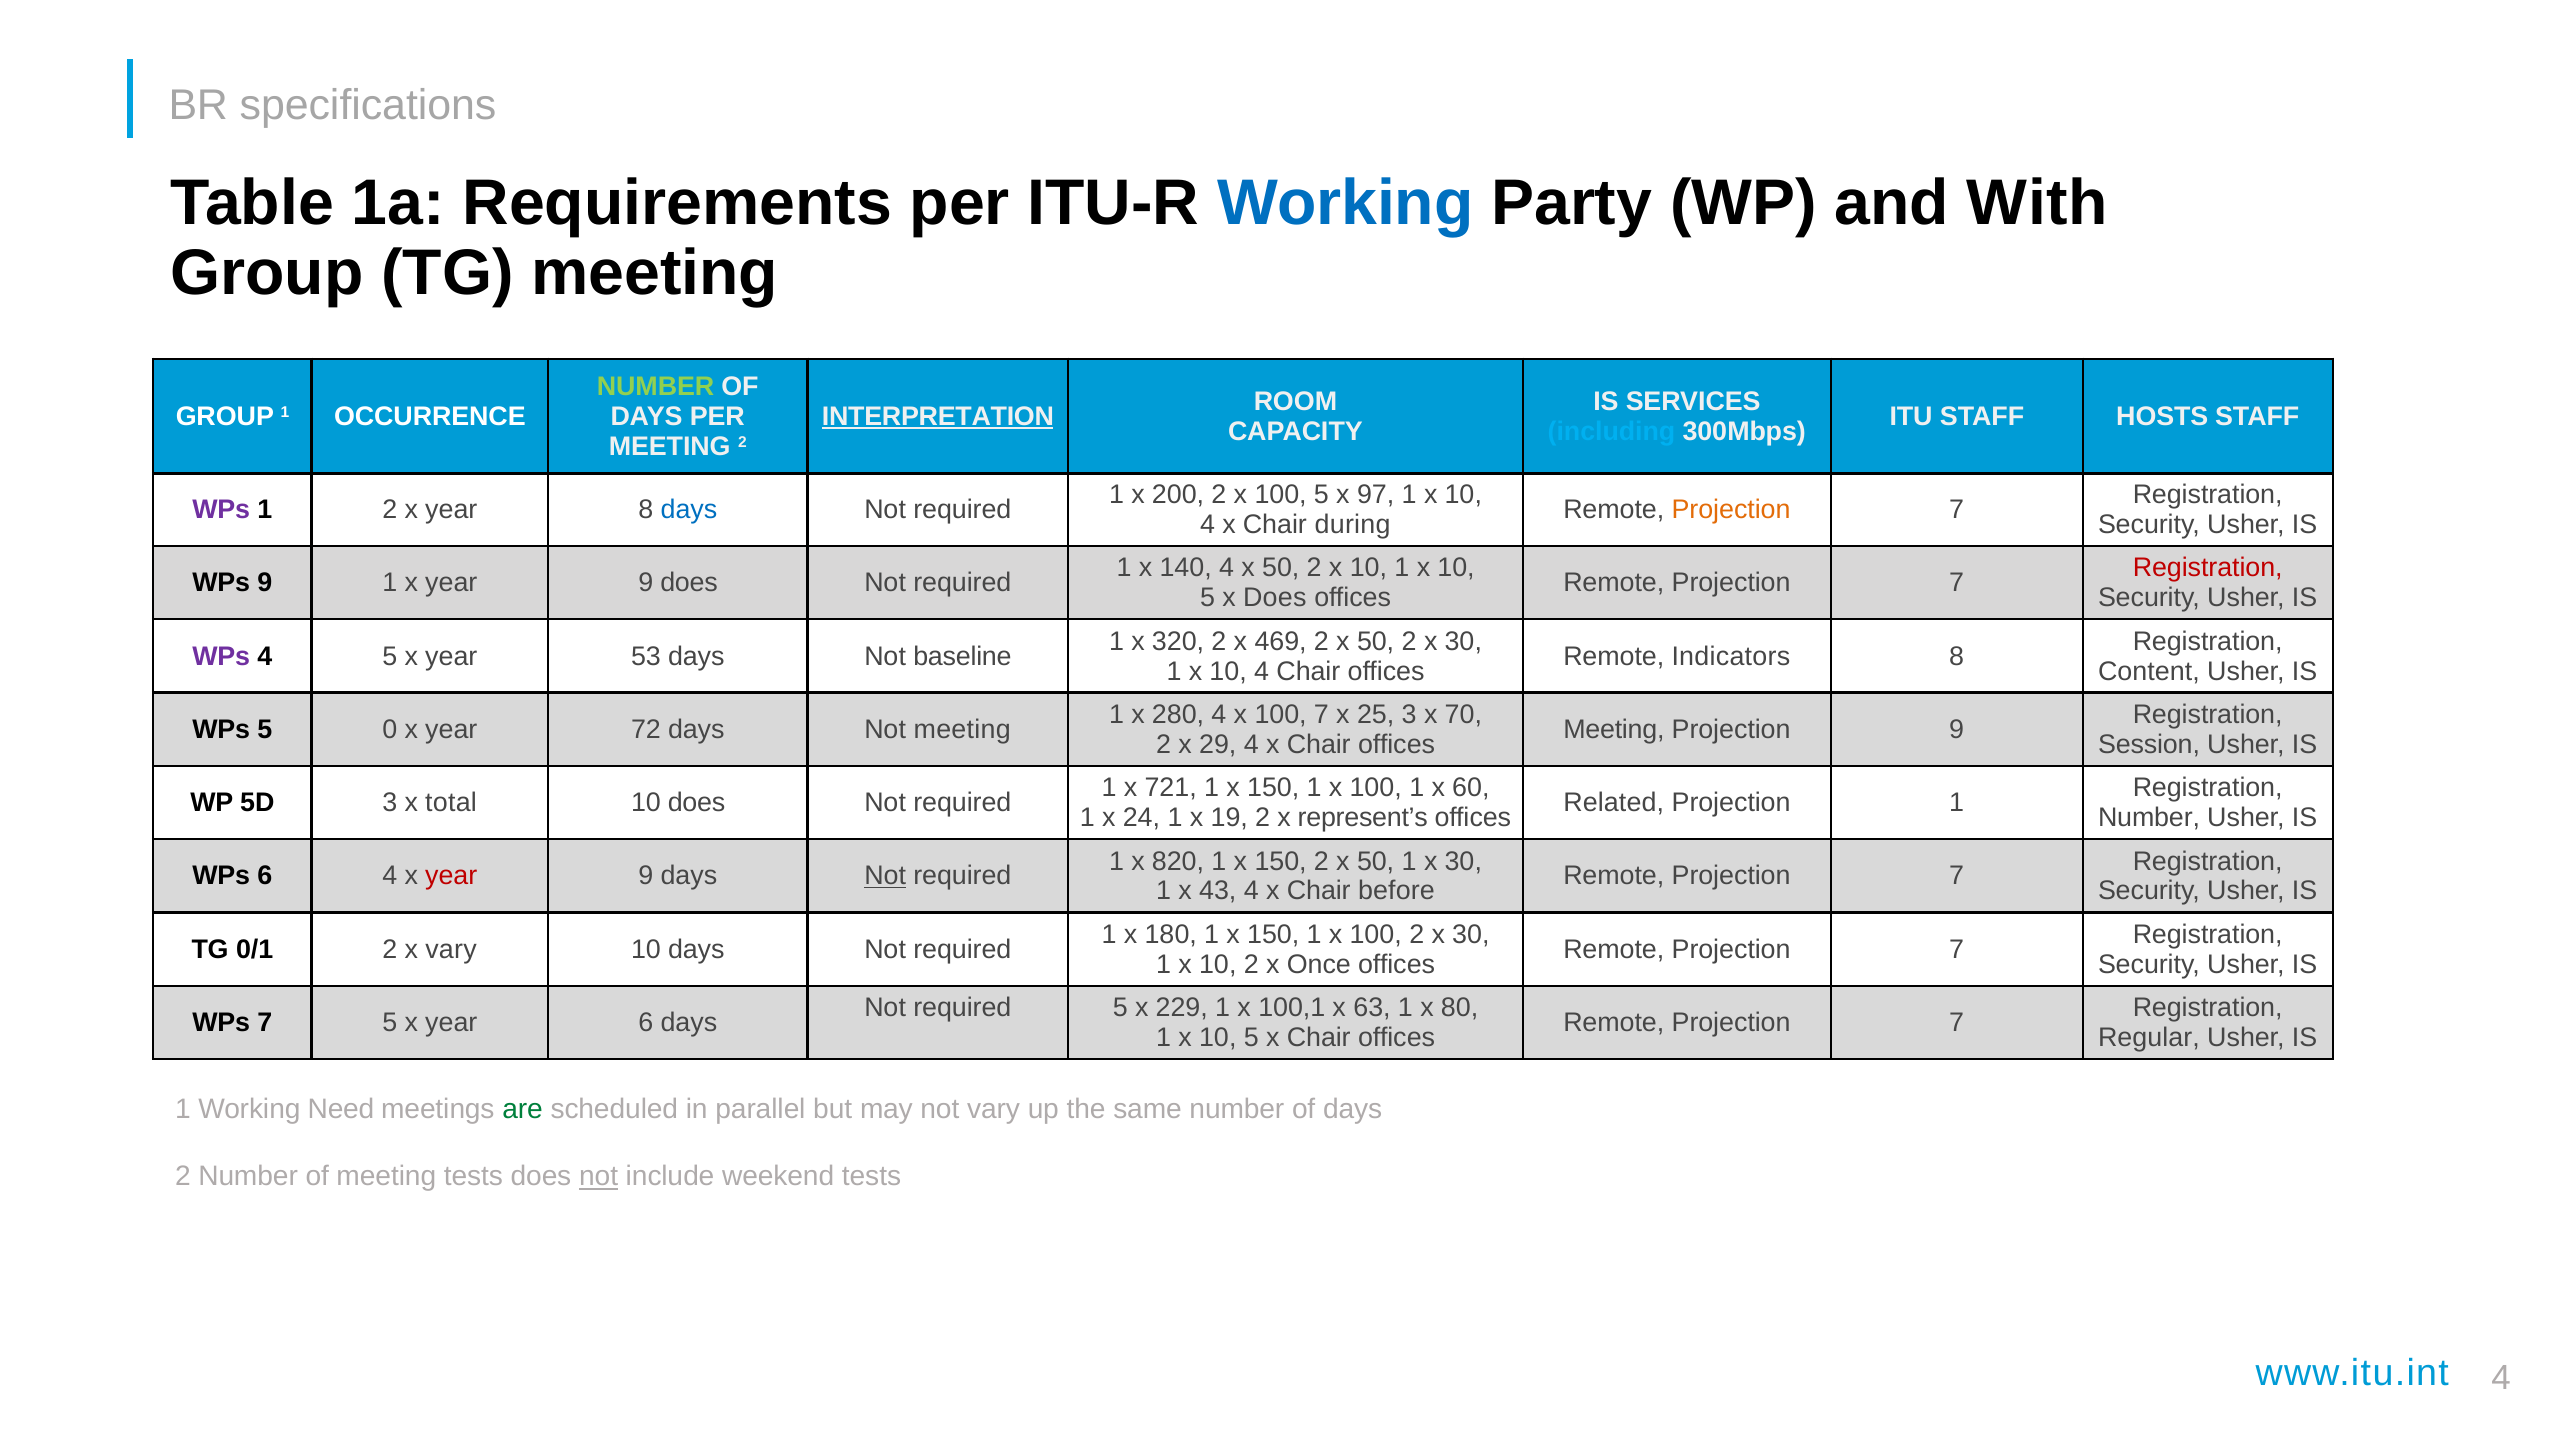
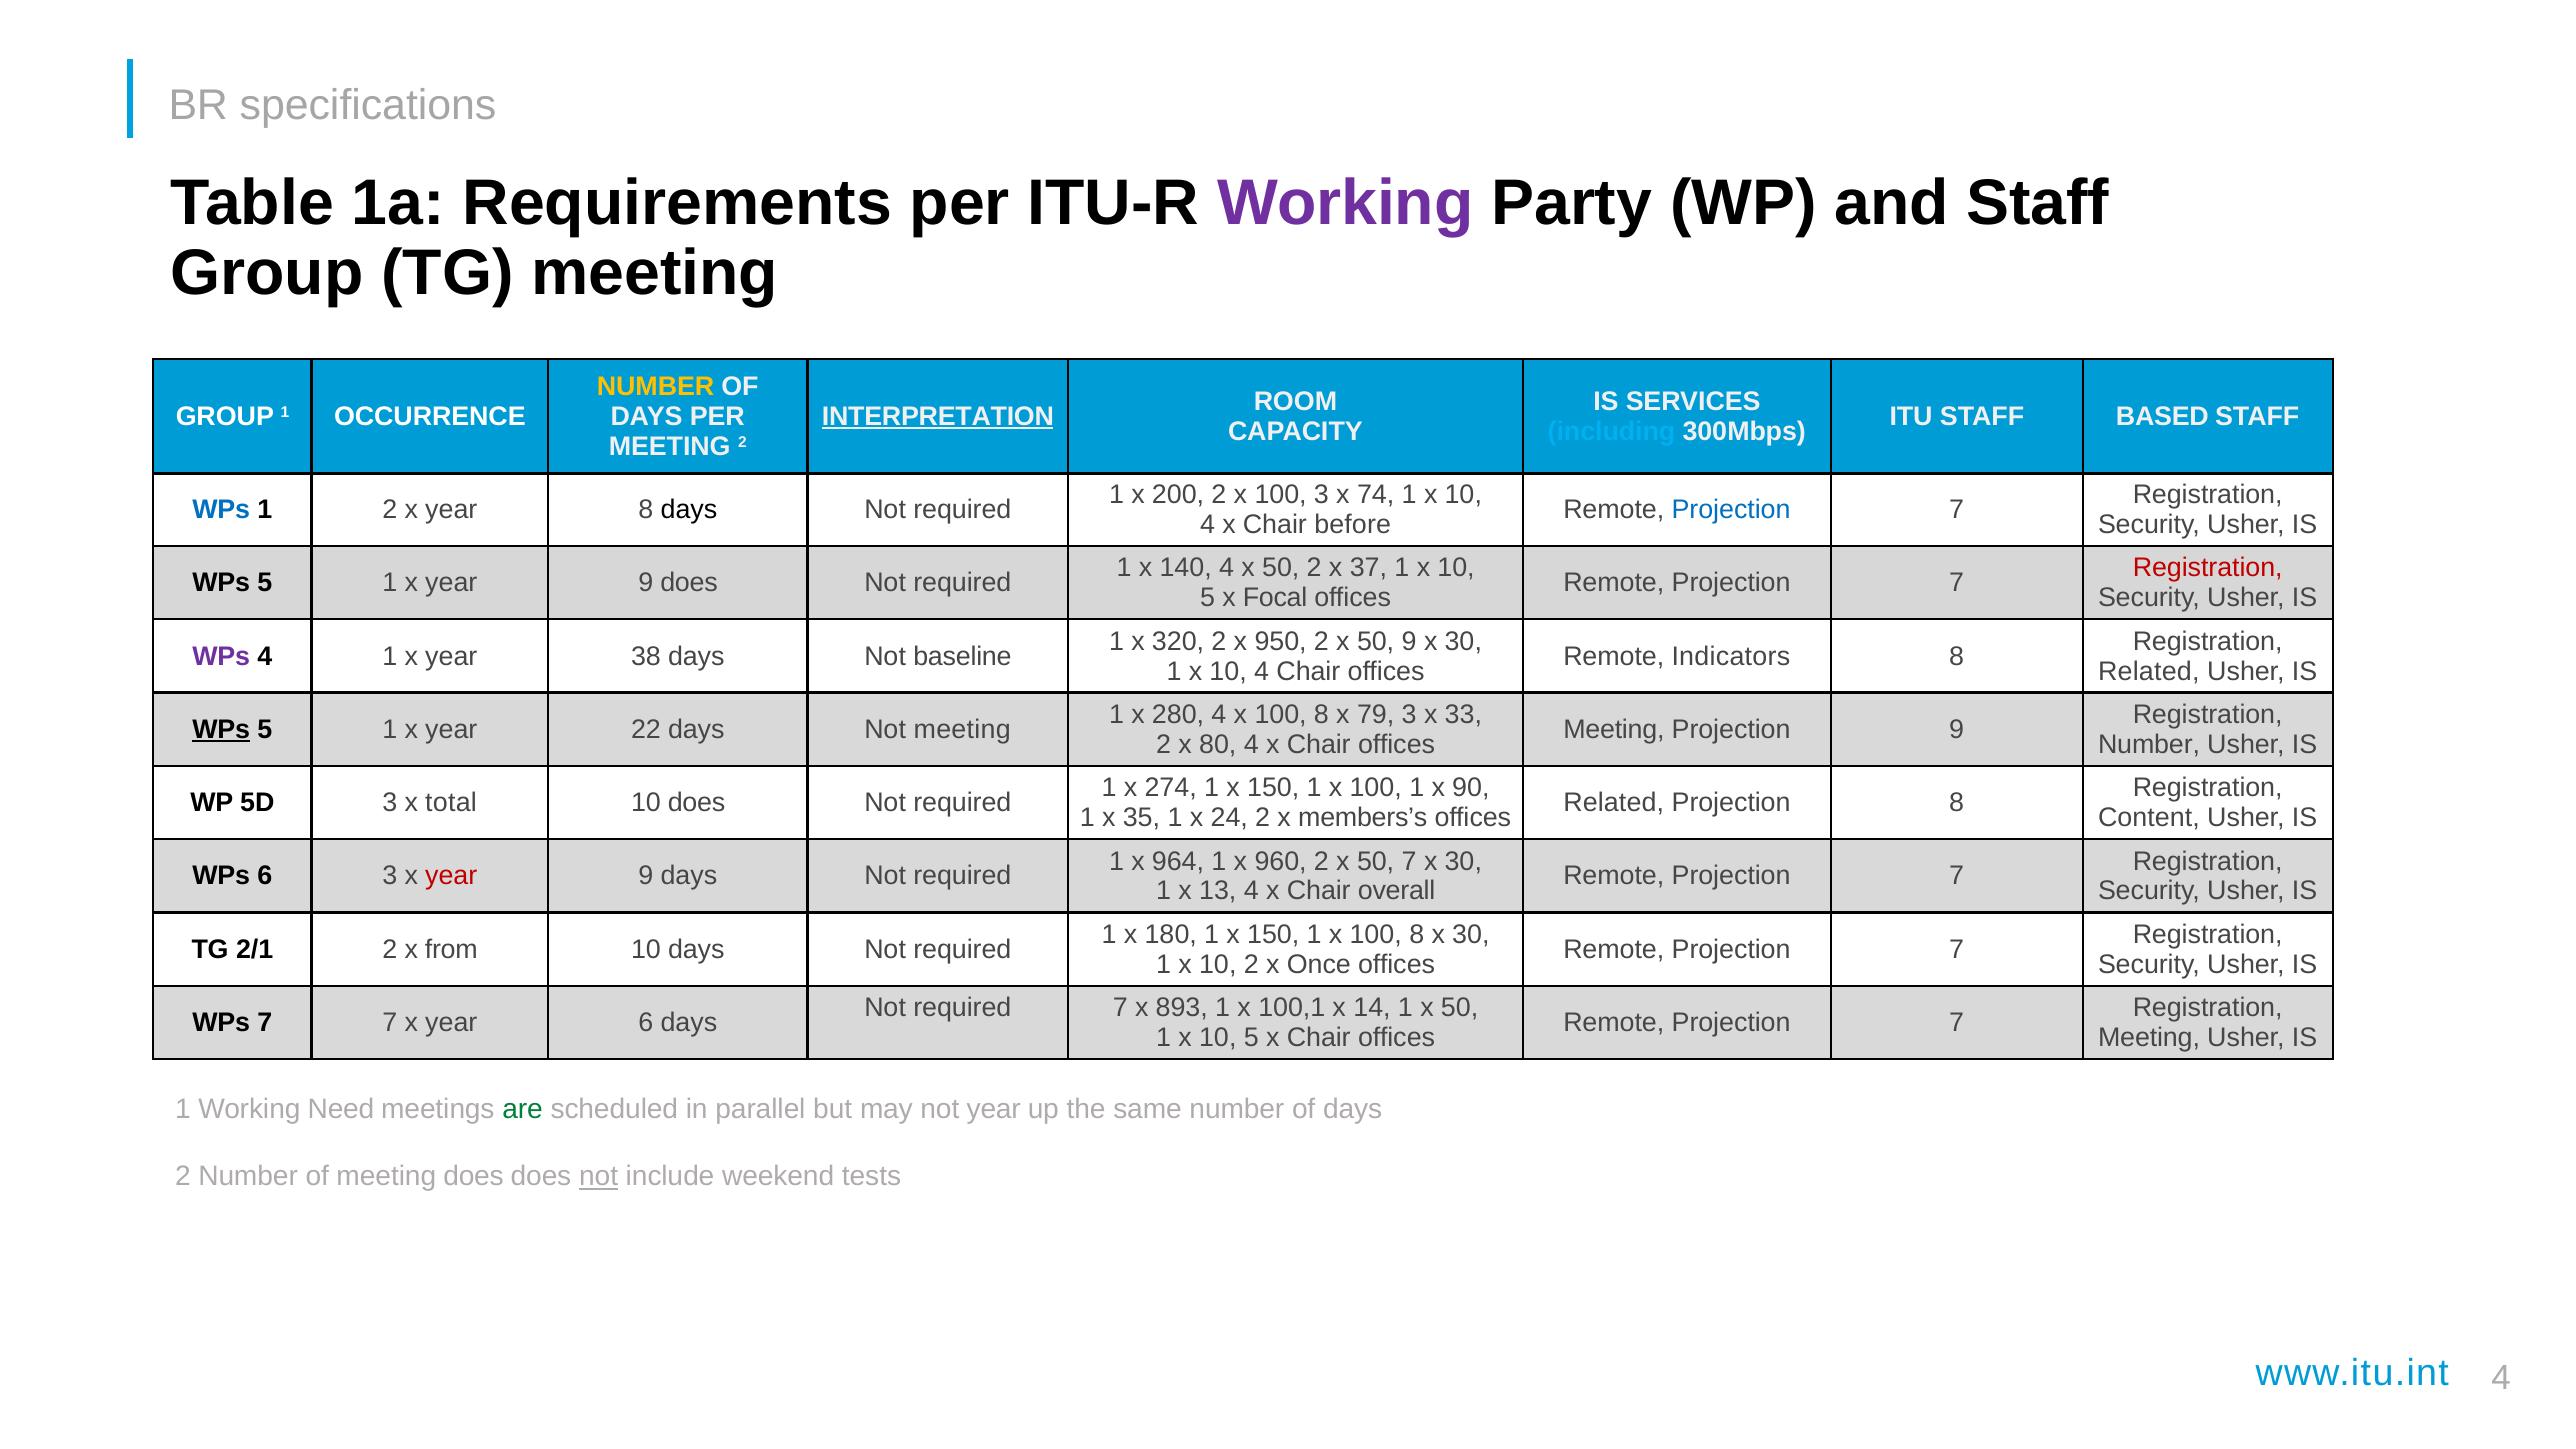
Working at (1345, 203) colour: blue -> purple
and With: With -> Staff
NUMBER at (656, 387) colour: light green -> yellow
HOSTS: HOSTS -> BASED
100 5: 5 -> 3
97: 97 -> 74
WPs at (221, 510) colour: purple -> blue
days at (689, 510) colour: blue -> black
Projection at (1731, 510) colour: orange -> blue
during: during -> before
2 x 10: 10 -> 37
9 at (265, 583): 9 -> 5
x Does: Does -> Focal
469: 469 -> 950
2 x 50 2: 2 -> 9
4 5: 5 -> 1
53: 53 -> 38
Content at (2149, 671): Content -> Related
4 x 100 7: 7 -> 8
25: 25 -> 79
70: 70 -> 33
WPs at (221, 729) underline: none -> present
0 at (390, 729): 0 -> 1
72: 72 -> 22
29: 29 -> 80
Session at (2149, 744): Session -> Number
721: 721 -> 274
60: 60 -> 90
Projection 1: 1 -> 8
24: 24 -> 35
19: 19 -> 24
represent’s: represent’s -> members’s
Number at (2149, 818): Number -> Content
820: 820 -> 964
150 at (1281, 861): 150 -> 960
50 1: 1 -> 7
6 4: 4 -> 3
Not at (885, 876) underline: present -> none
43: 43 -> 13
before: before -> overall
1 x 100 2: 2 -> 8
0/1: 0/1 -> 2/1
x vary: vary -> from
required 5: 5 -> 7
229: 229 -> 893
63: 63 -> 14
1 x 80: 80 -> 50
7 5: 5 -> 7
Regular at (2149, 1038): Regular -> Meeting
not vary: vary -> year
meeting tests: tests -> does
